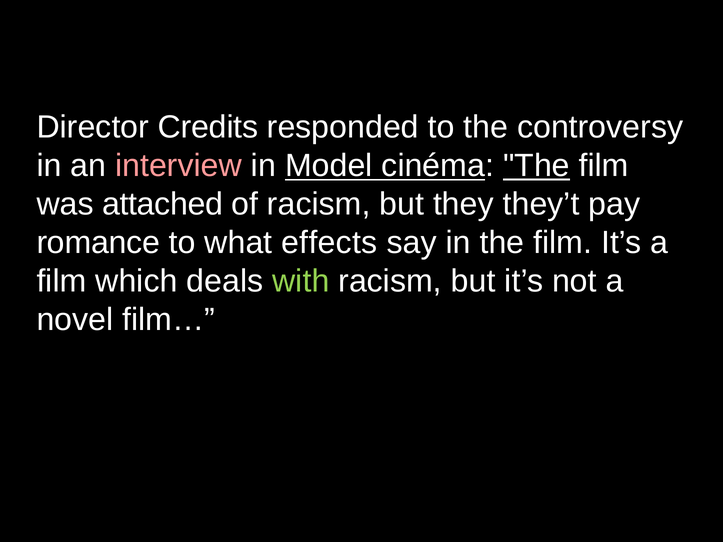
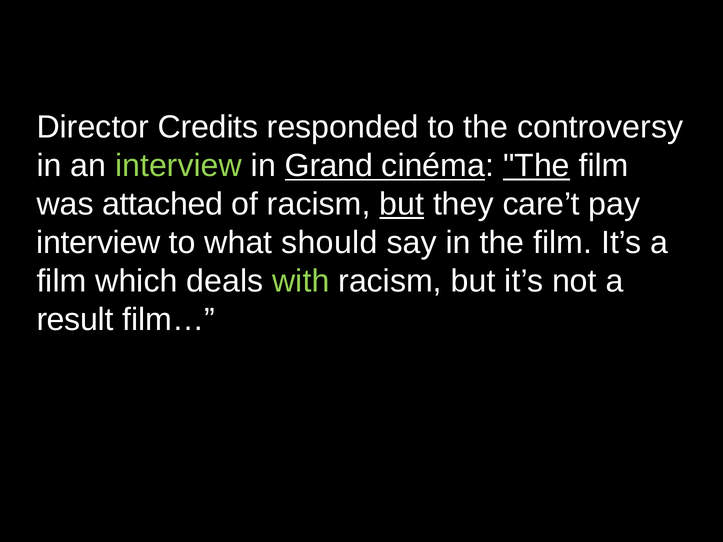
interview at (178, 166) colour: pink -> light green
Model: Model -> Grand
but at (402, 204) underline: none -> present
they’t: they’t -> care’t
romance at (98, 243): romance -> interview
effects: effects -> should
novel: novel -> result
